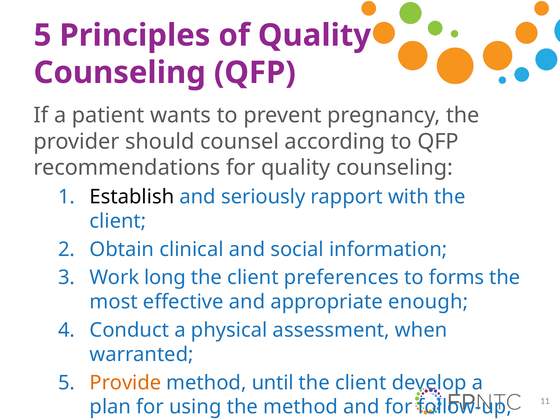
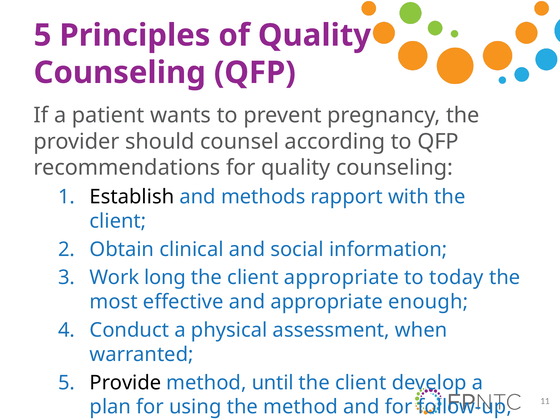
seriously: seriously -> methods
client preferences: preferences -> appropriate
forms: forms -> today
Provide colour: orange -> black
